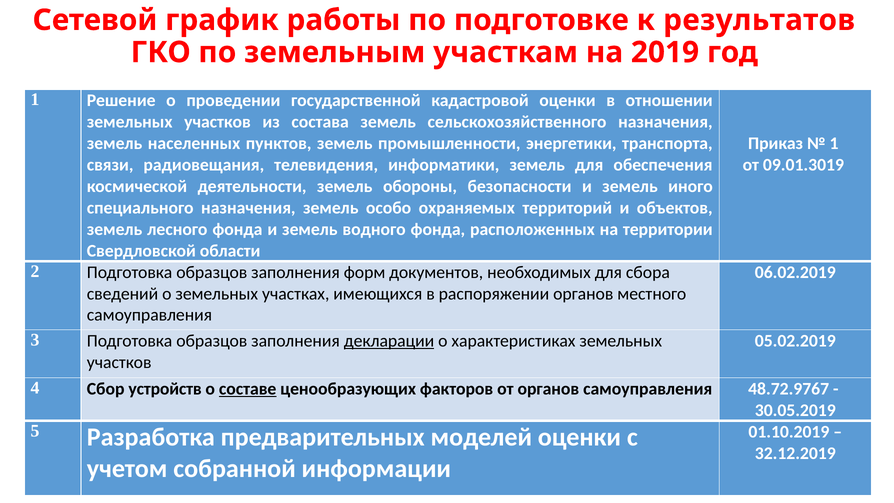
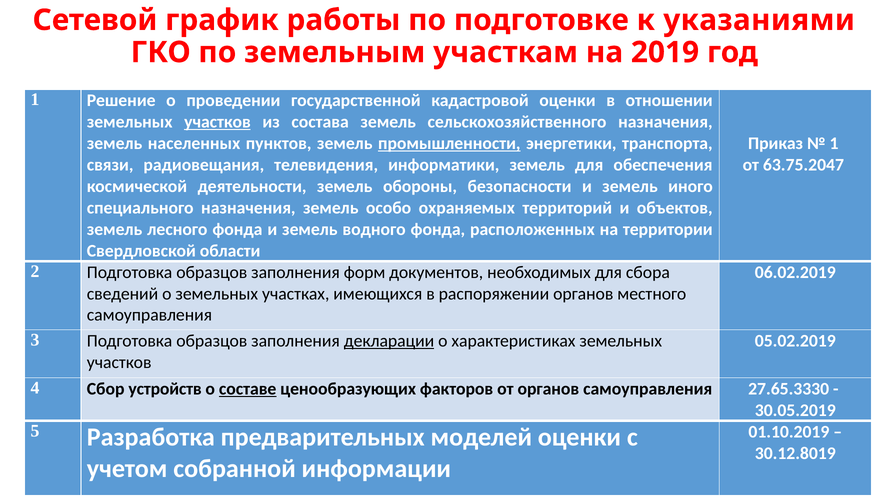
результатов: результатов -> указаниями
участков at (217, 122) underline: none -> present
промышленности underline: none -> present
09.01.3019: 09.01.3019 -> 63.75.2047
48.72.9767: 48.72.9767 -> 27.65.3330
32.12.2019: 32.12.2019 -> 30.12.8019
